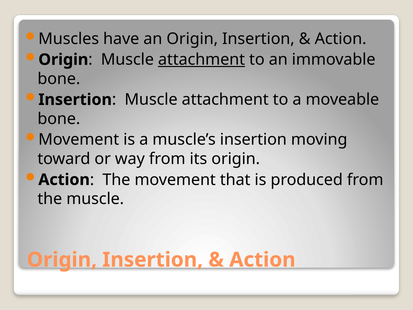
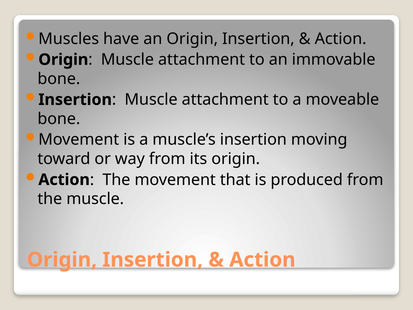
attachment at (202, 60) underline: present -> none
